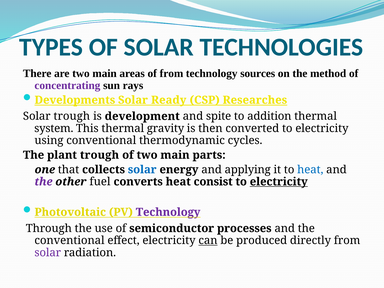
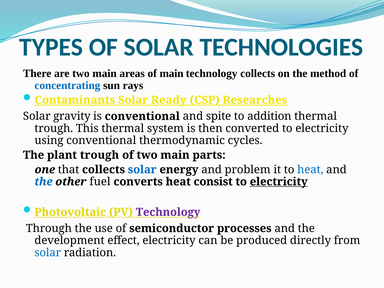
of from: from -> main
technology sources: sources -> collects
concentrating colour: purple -> blue
Developments: Developments -> Contaminants
Solar trough: trough -> gravity
is development: development -> conventional
system at (54, 128): system -> trough
gravity: gravity -> system
applying: applying -> problem
the at (43, 182) colour: purple -> blue
conventional at (70, 240): conventional -> development
can underline: present -> none
solar at (48, 253) colour: purple -> blue
